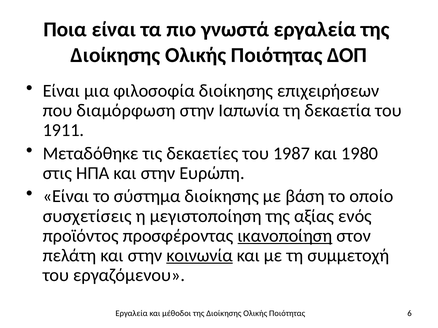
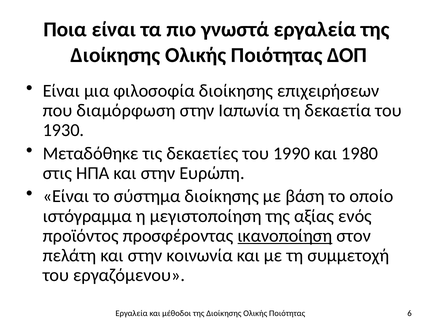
1911: 1911 -> 1930
1987: 1987 -> 1990
συσχετίσεις: συσχετίσεις -> ιστόγραμμα
κοινωνία underline: present -> none
